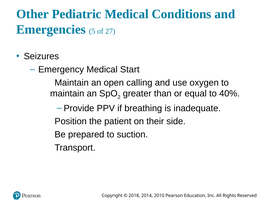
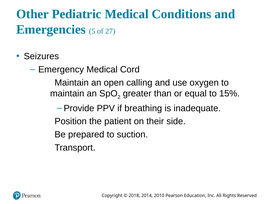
Start: Start -> Cord
40%: 40% -> 15%
